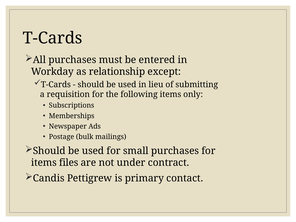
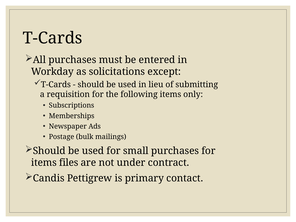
relationship: relationship -> solicitations
